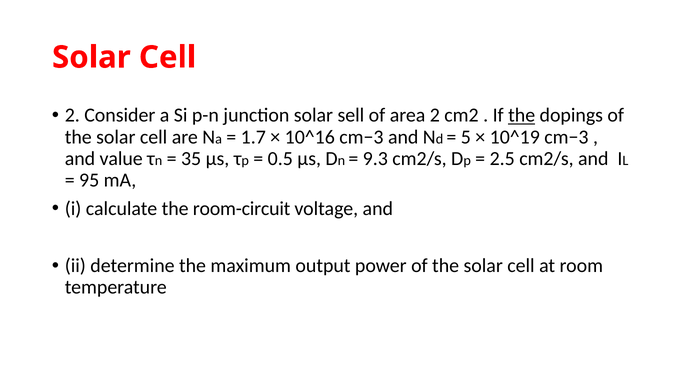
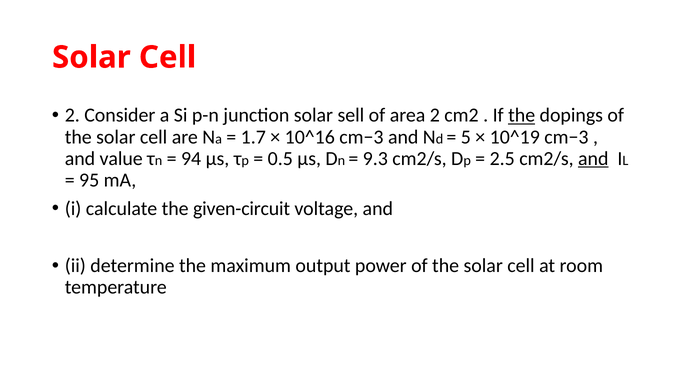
35: 35 -> 94
and at (593, 158) underline: none -> present
room-circuit: room-circuit -> given-circuit
